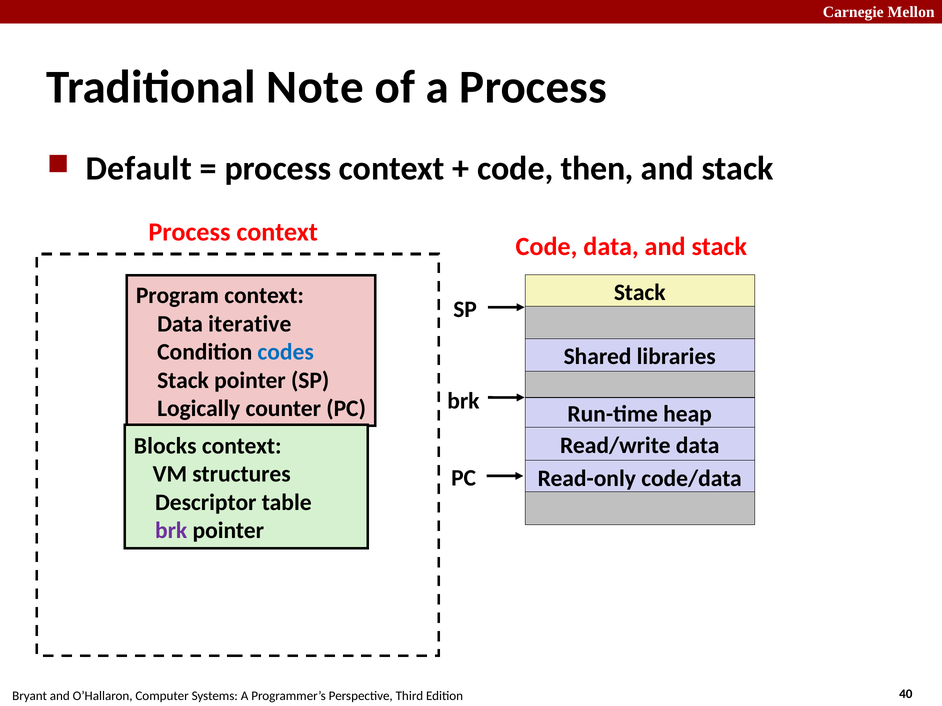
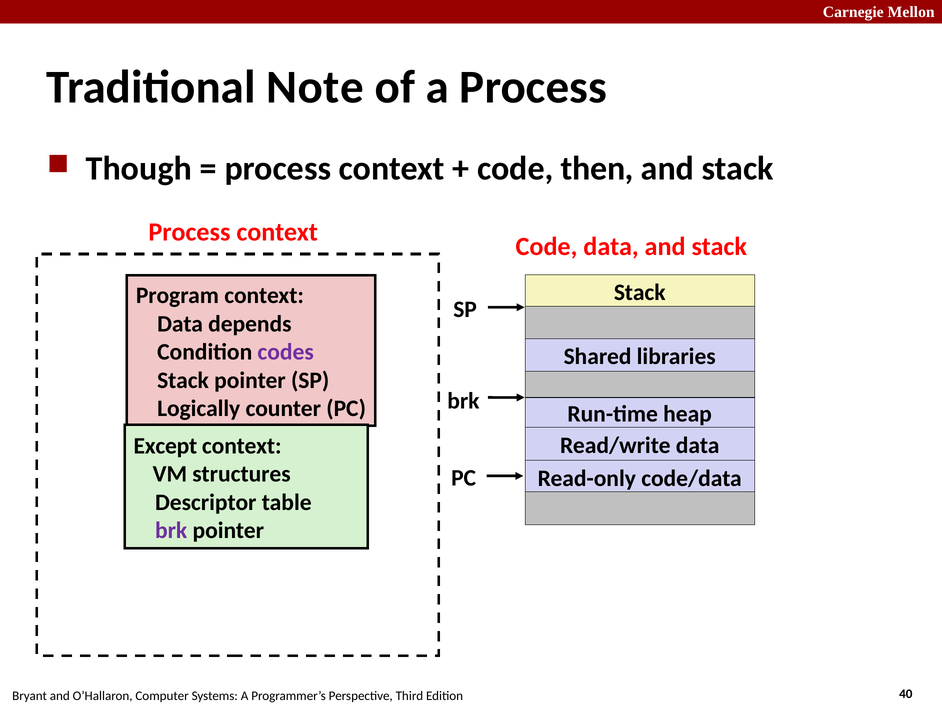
Default: Default -> Though
iterative: iterative -> depends
codes colour: blue -> purple
Blocks: Blocks -> Except
